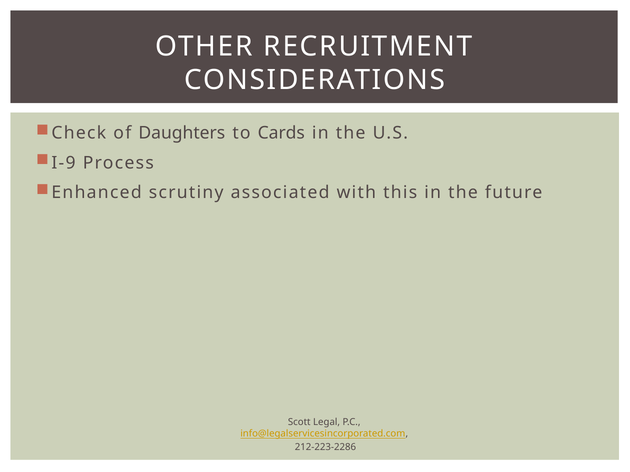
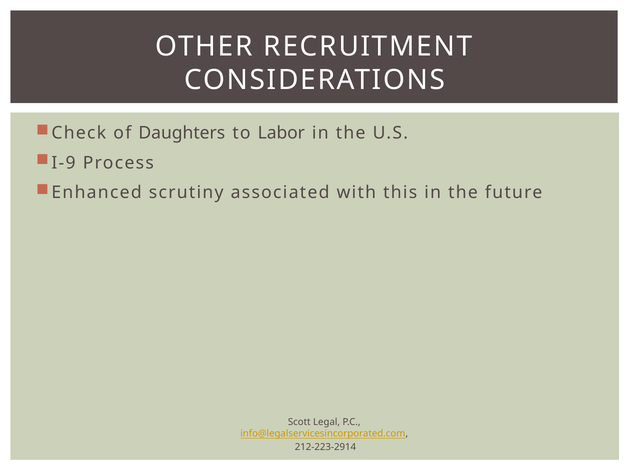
Cards: Cards -> Labor
212-223-2286: 212-223-2286 -> 212-223-2914
